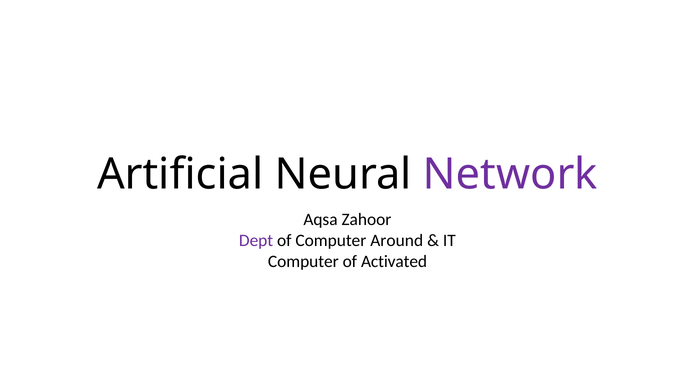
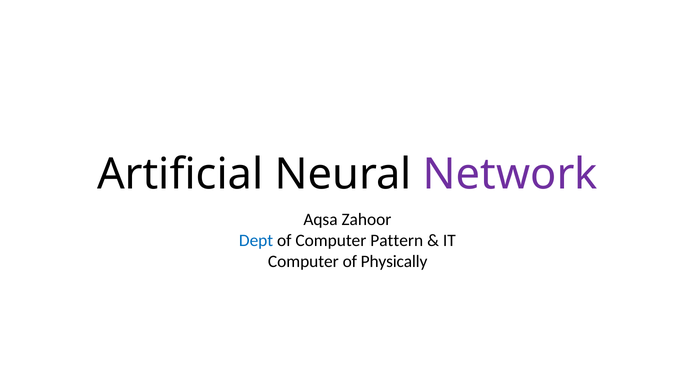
Dept colour: purple -> blue
Around: Around -> Pattern
Activated: Activated -> Physically
